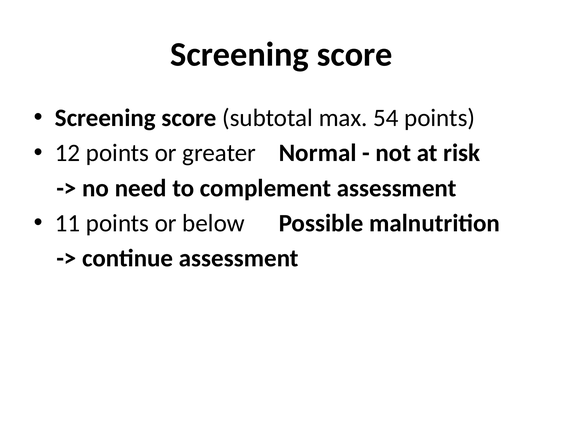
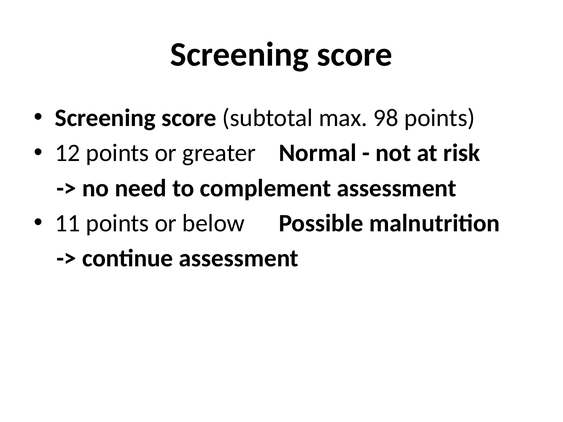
54: 54 -> 98
